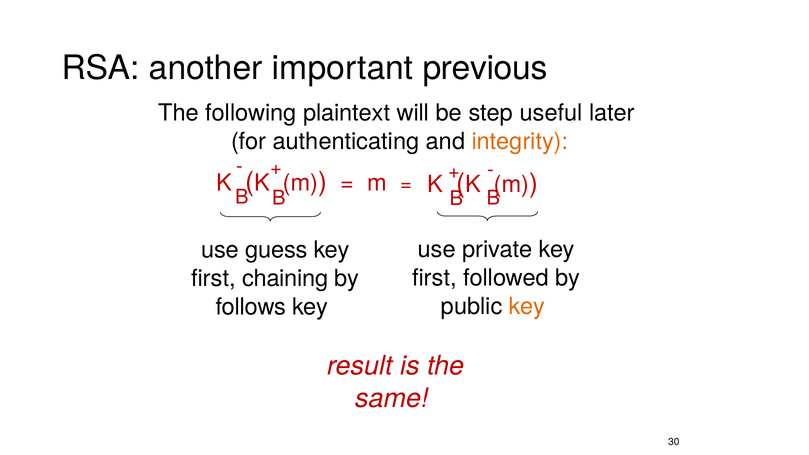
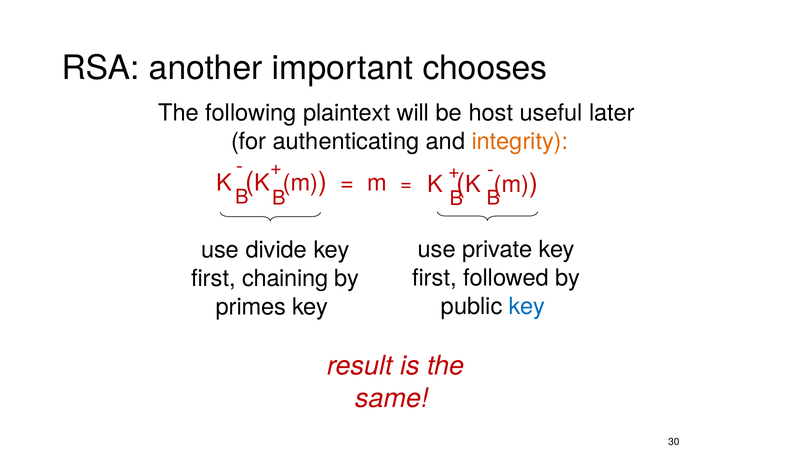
previous: previous -> chooses
step: step -> host
guess: guess -> divide
key at (527, 306) colour: orange -> blue
follows: follows -> primes
